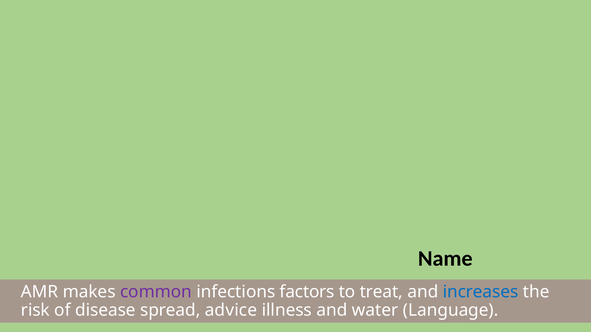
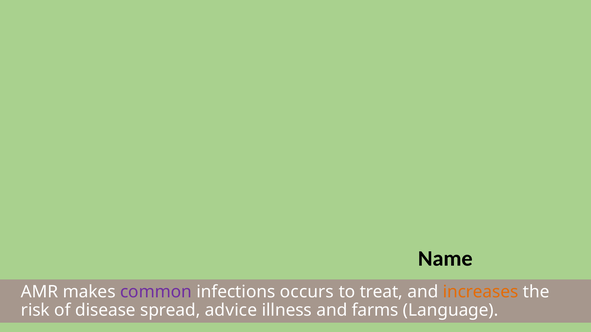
factors: factors -> occurs
increases colour: blue -> orange
water: water -> farms
